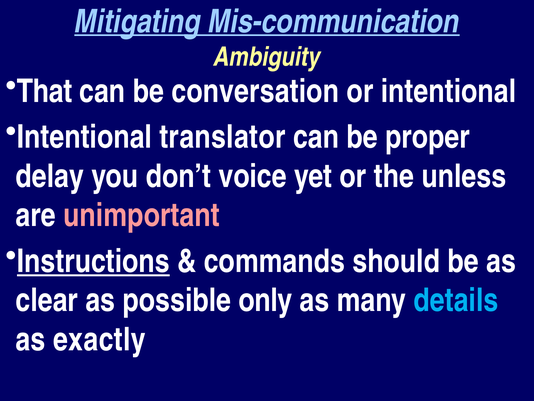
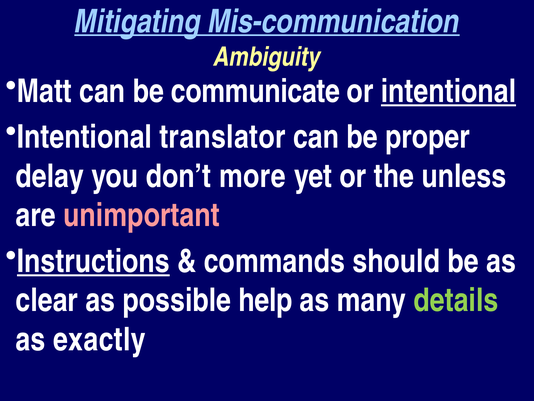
That: That -> Matt
conversation: conversation -> communicate
intentional at (448, 91) underline: none -> present
voice: voice -> more
only: only -> help
details colour: light blue -> light green
